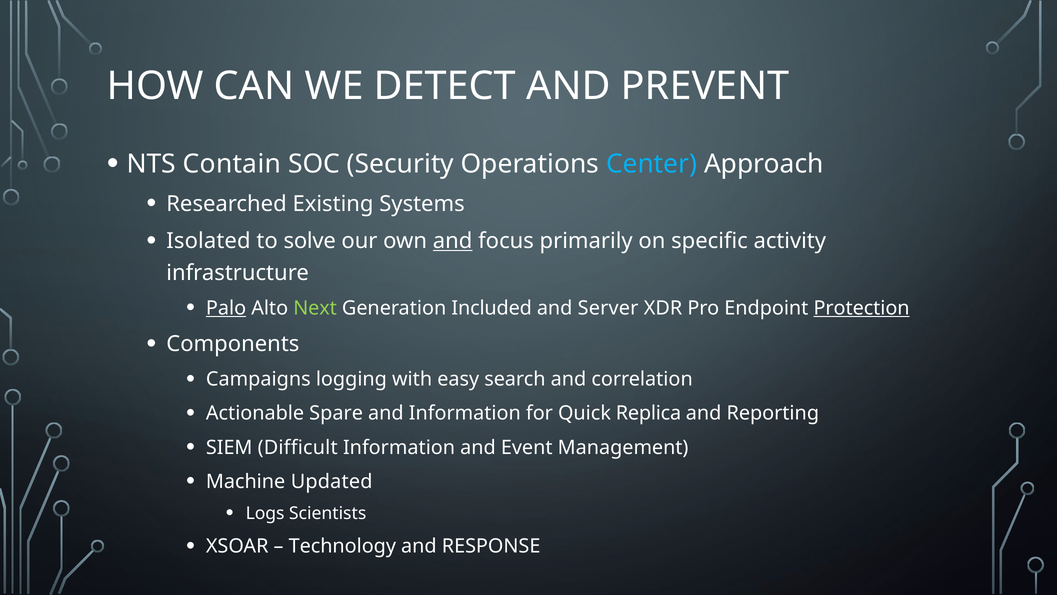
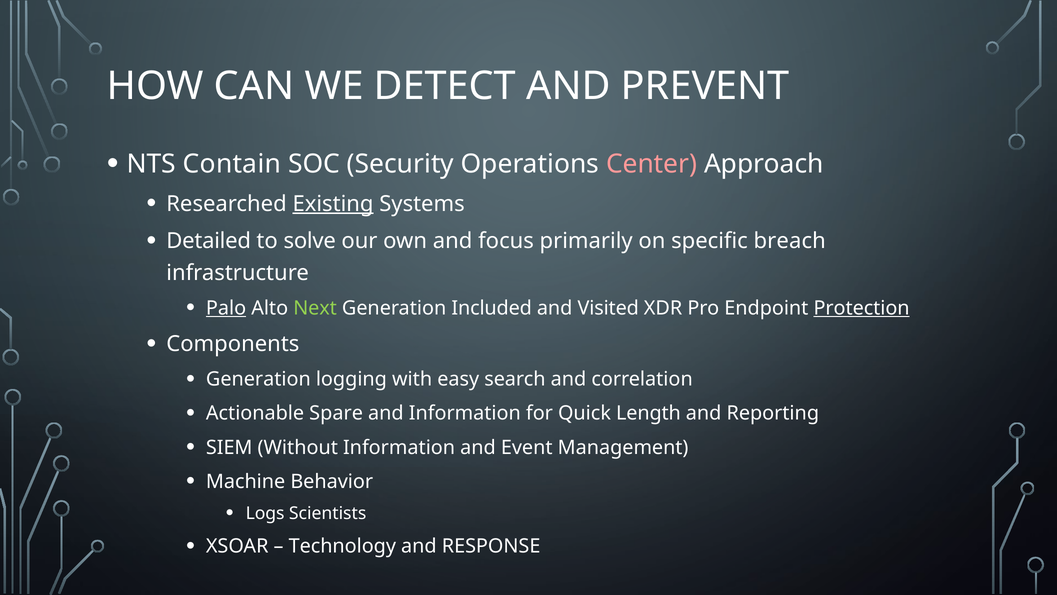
Center colour: light blue -> pink
Existing underline: none -> present
Isolated: Isolated -> Detailed
and at (453, 241) underline: present -> none
activity: activity -> breach
Server: Server -> Visited
Campaigns at (258, 379): Campaigns -> Generation
Replica: Replica -> Length
Difficult: Difficult -> Without
Updated: Updated -> Behavior
